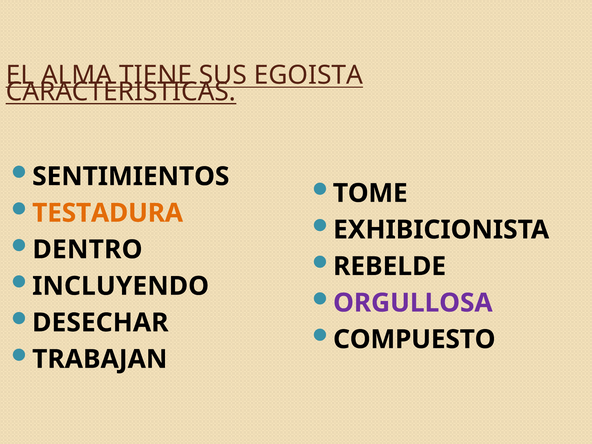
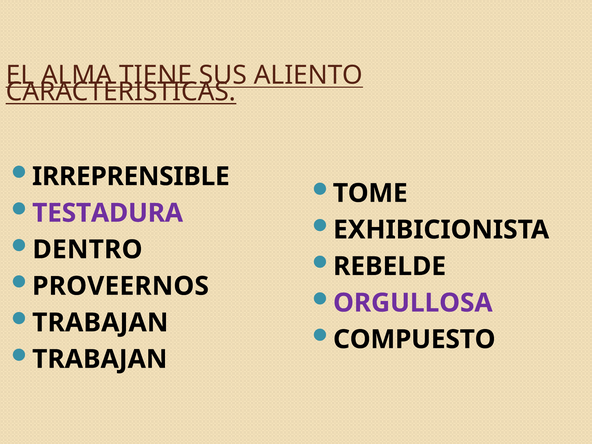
EGOISTA: EGOISTA -> ALIENTO
SENTIMIENTOS: SENTIMIENTOS -> IRREPRENSIBLE
TESTADURA colour: orange -> purple
INCLUYENDO: INCLUYENDO -> PROVEERNOS
DESECHAR at (100, 323): DESECHAR -> TRABAJAN
